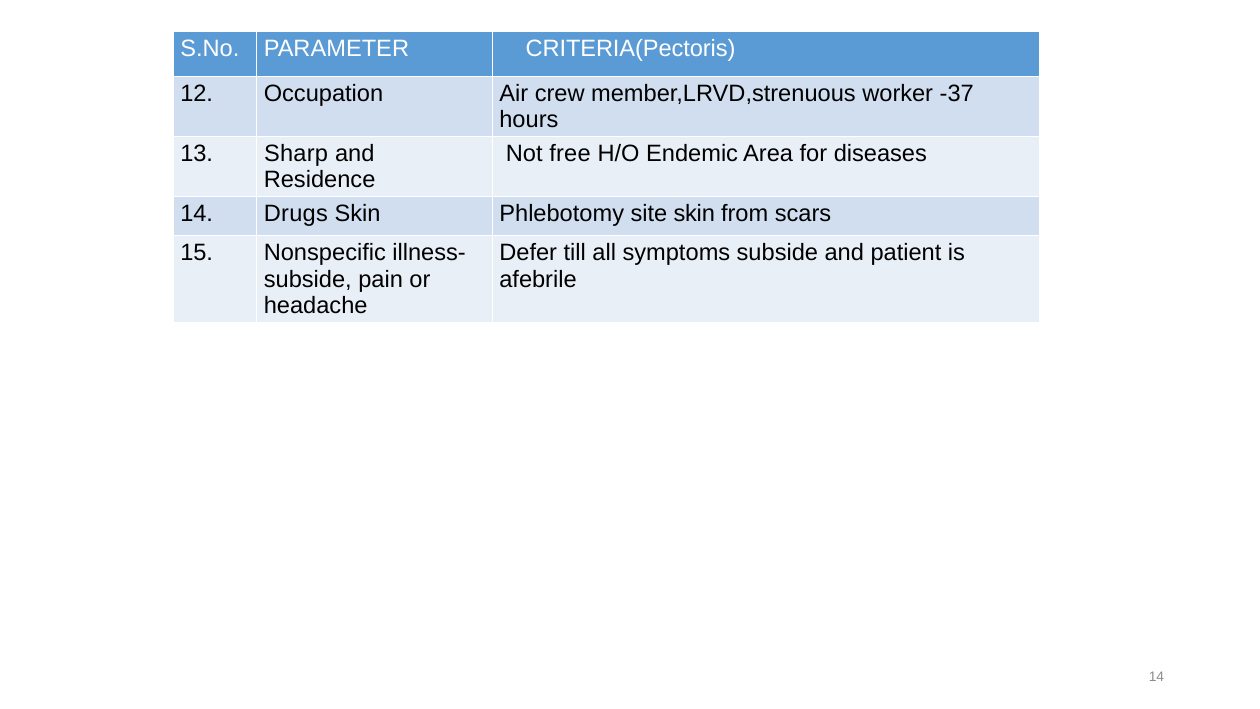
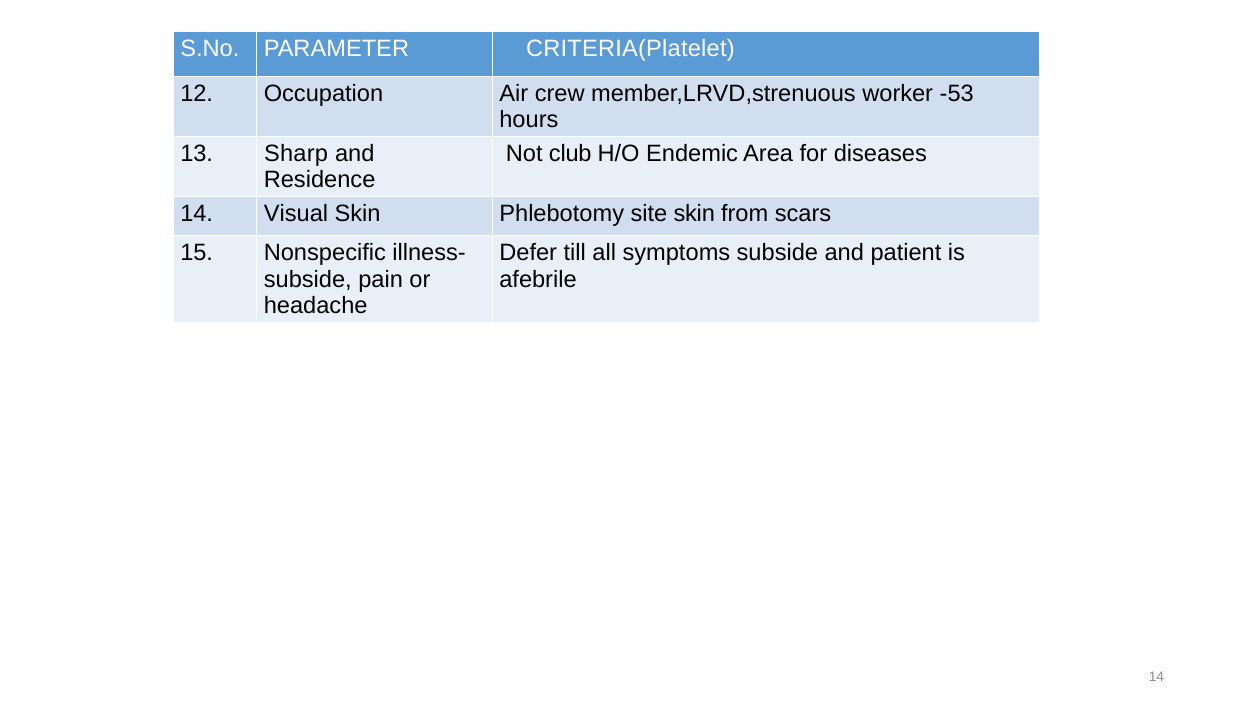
CRITERIA(Pectoris: CRITERIA(Pectoris -> CRITERIA(Platelet
-37: -37 -> -53
free: free -> club
Drugs: Drugs -> Visual
